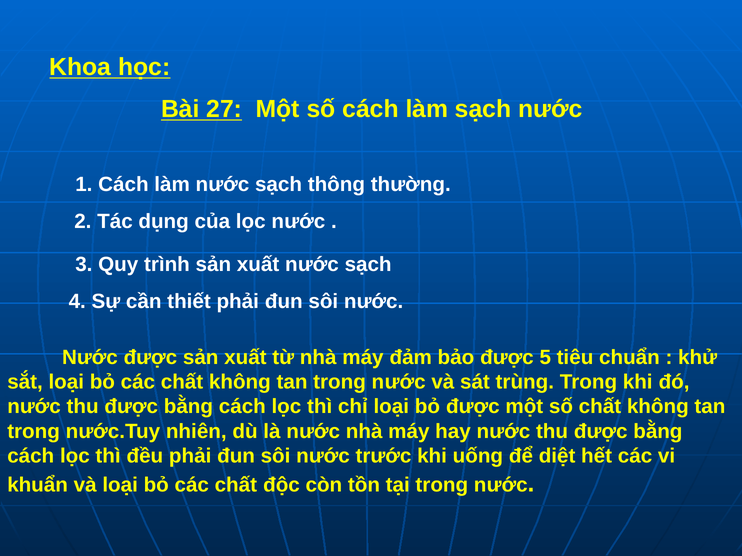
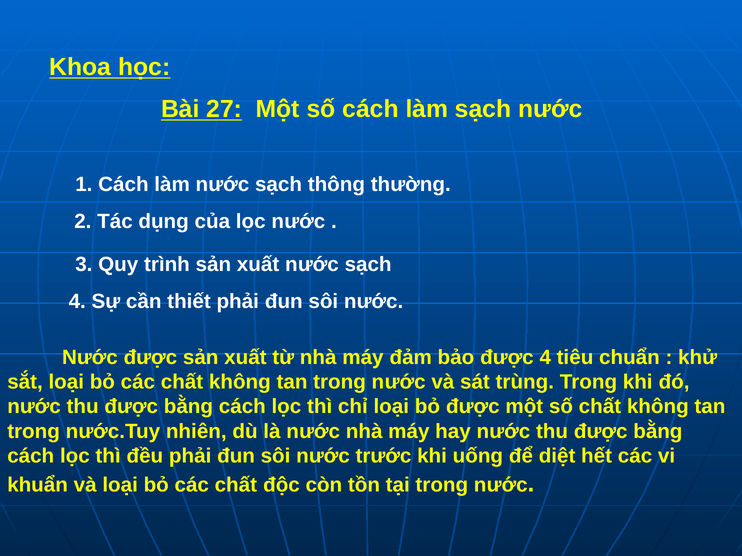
được 5: 5 -> 4
